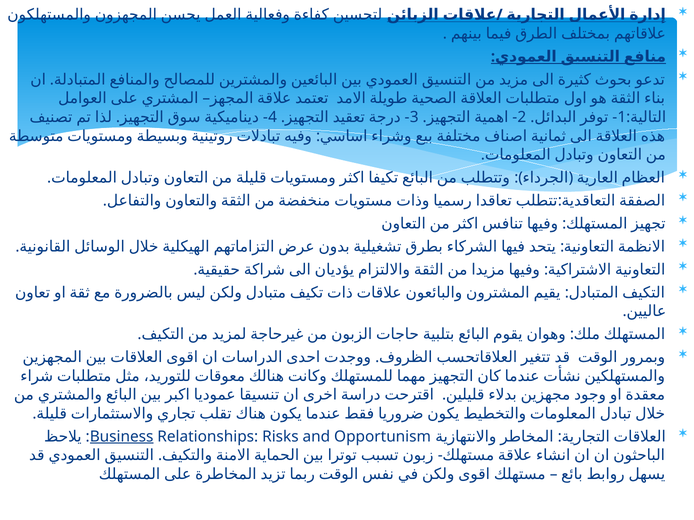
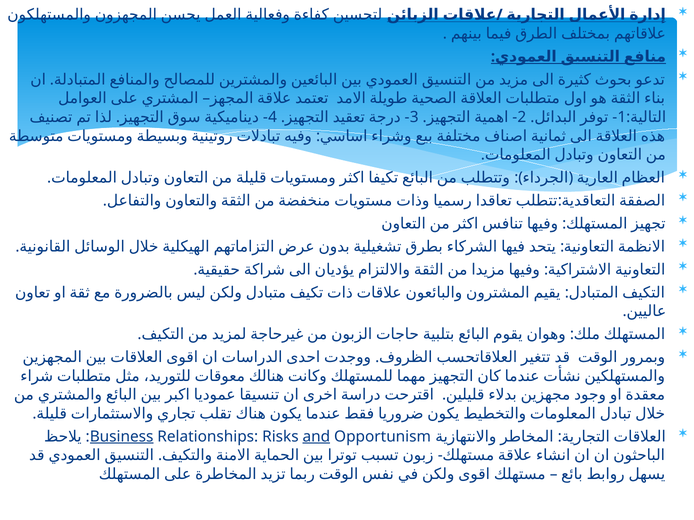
and underline: none -> present
